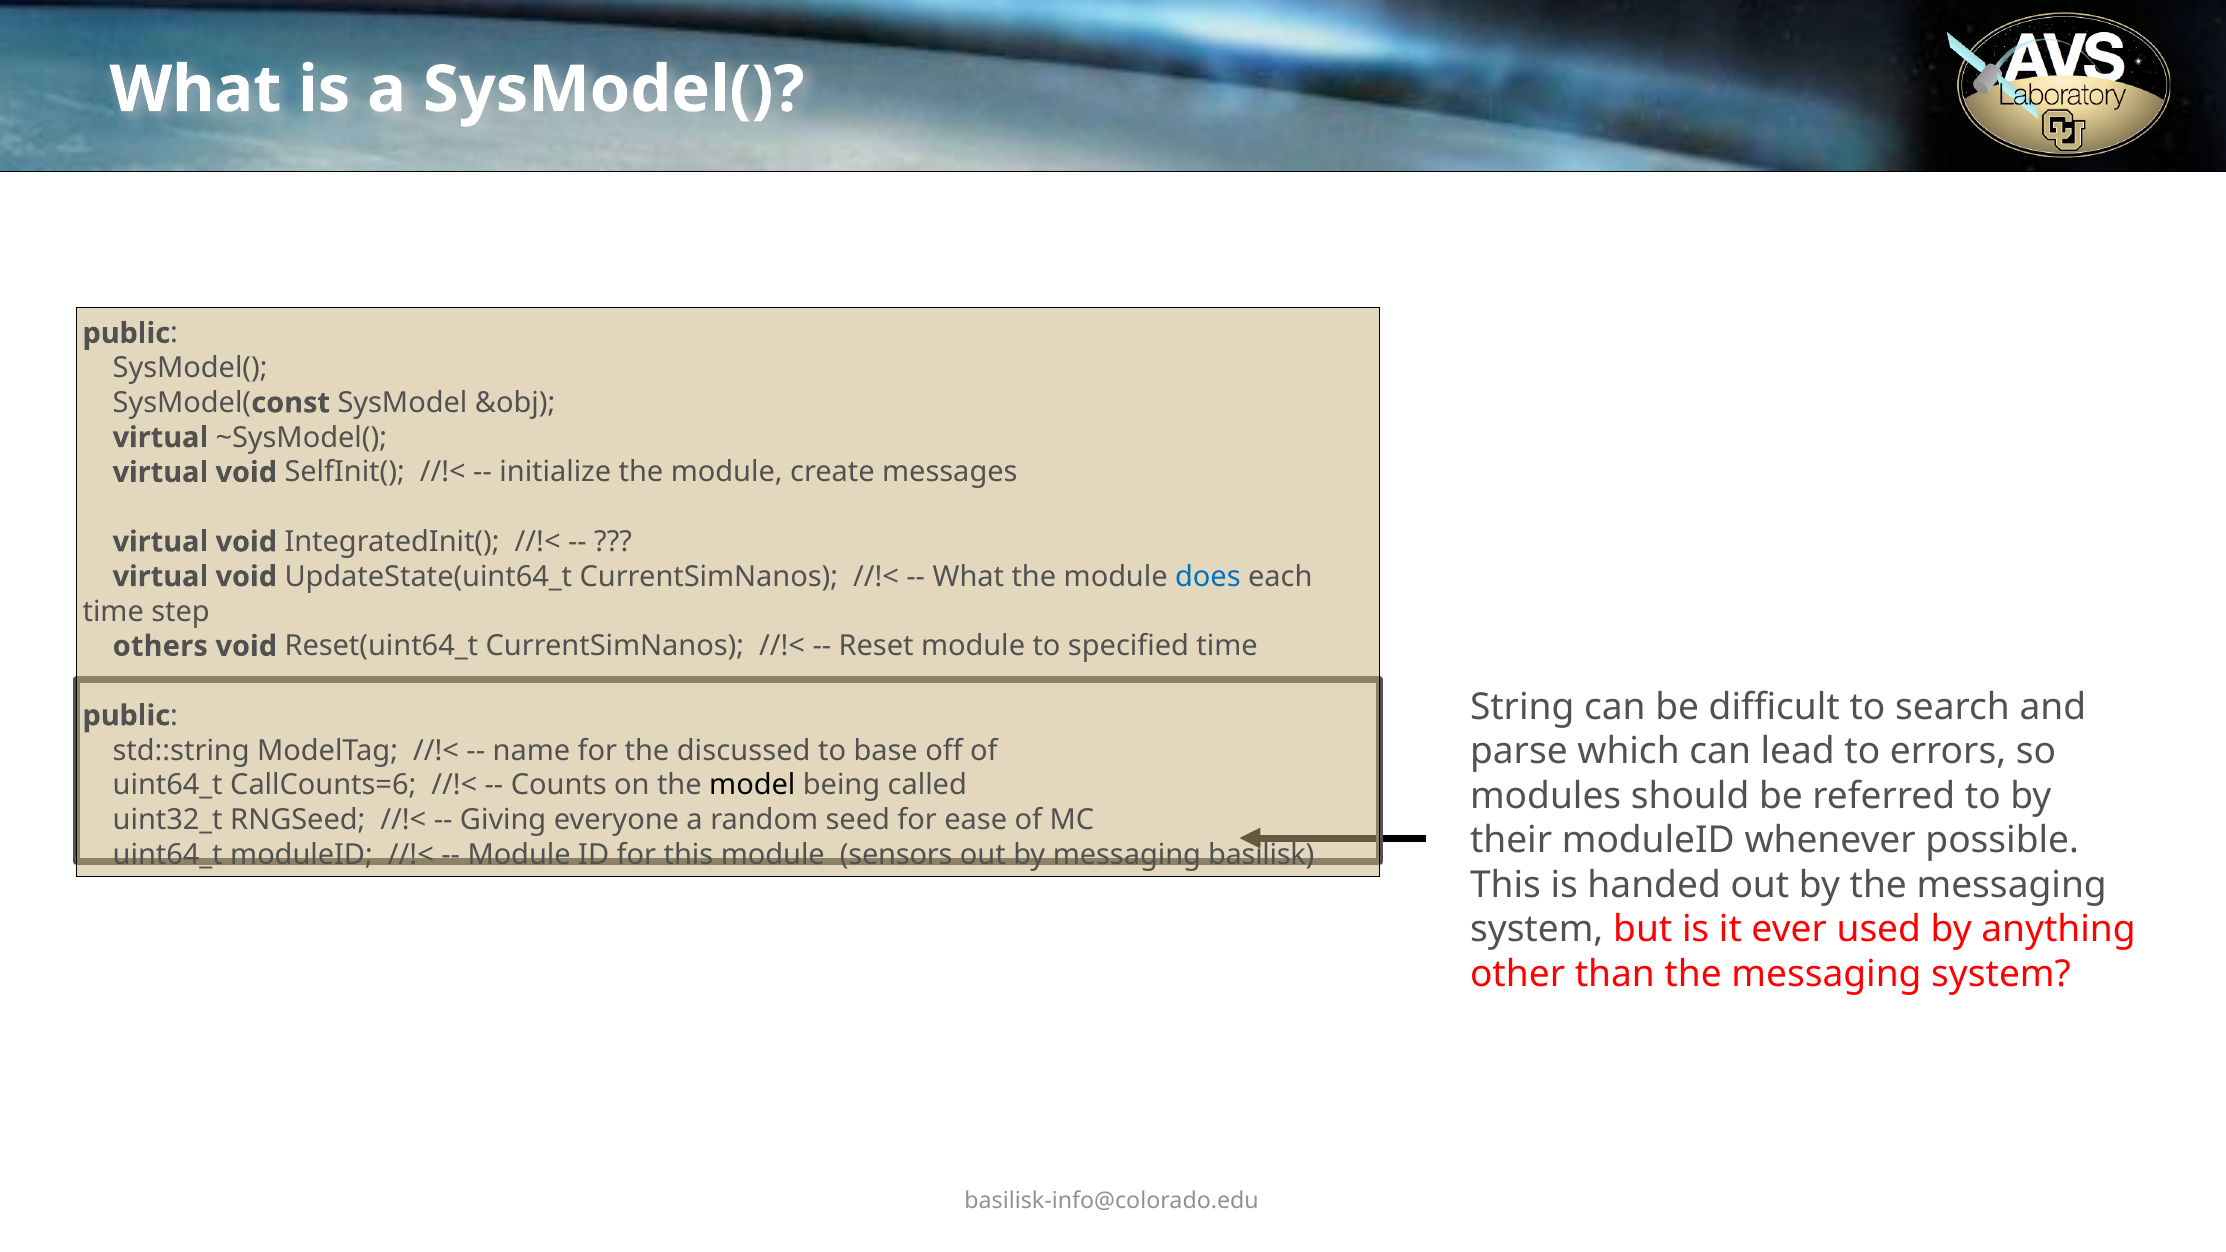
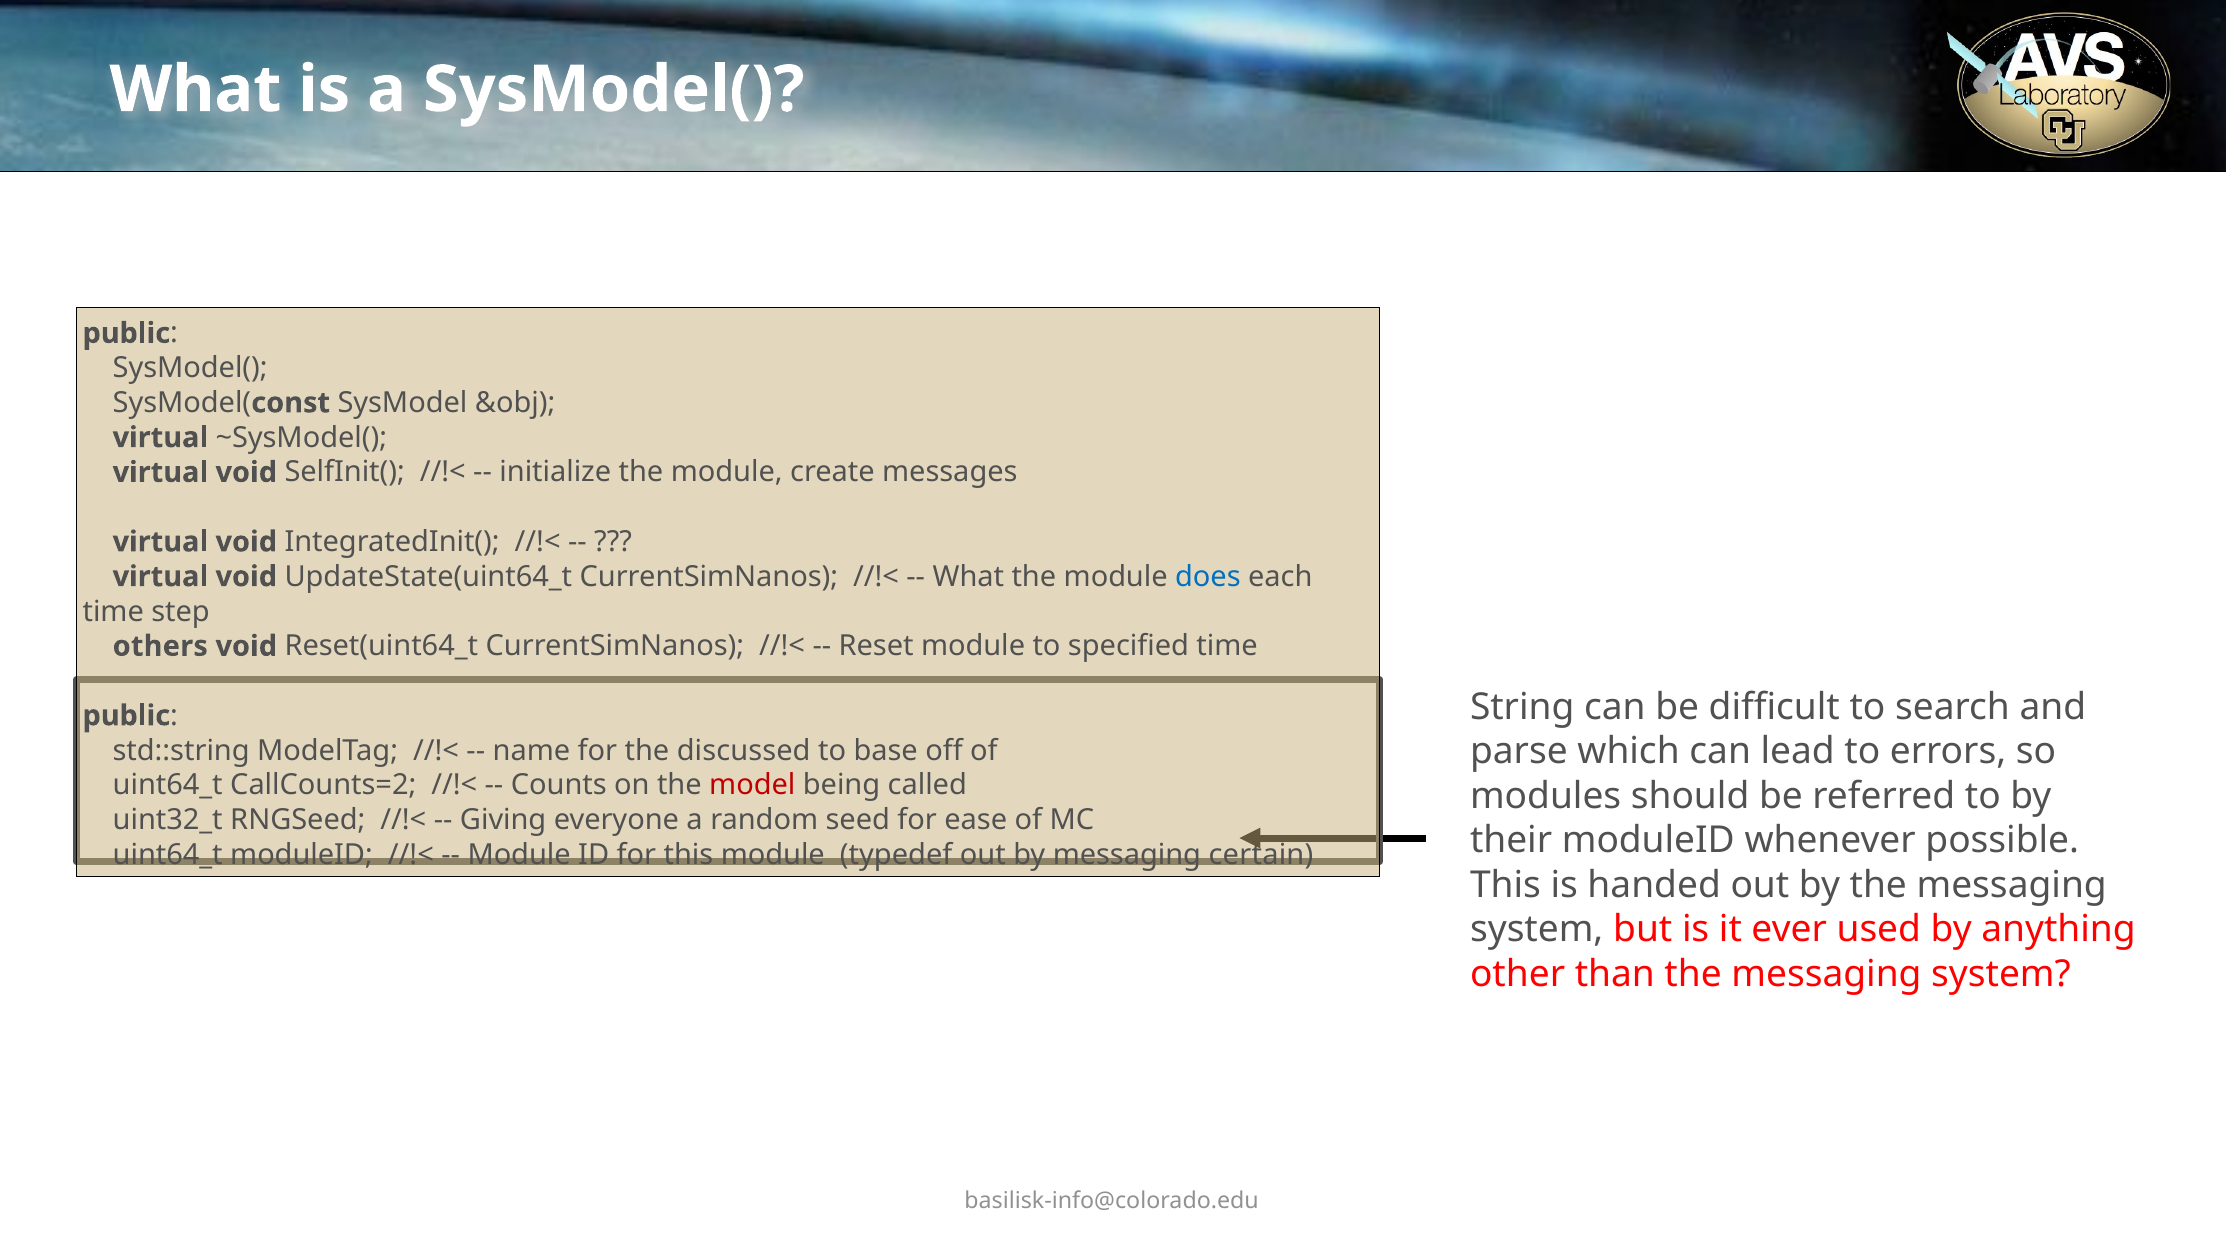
CallCounts=6: CallCounts=6 -> CallCounts=2
model colour: black -> red
sensors: sensors -> typedef
basilisk: basilisk -> certain
